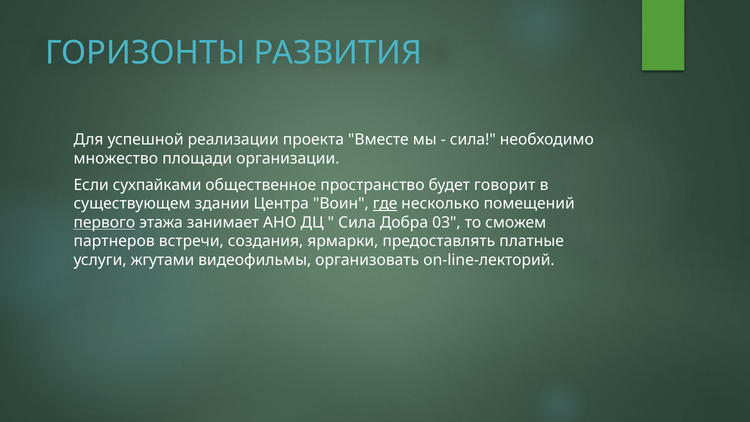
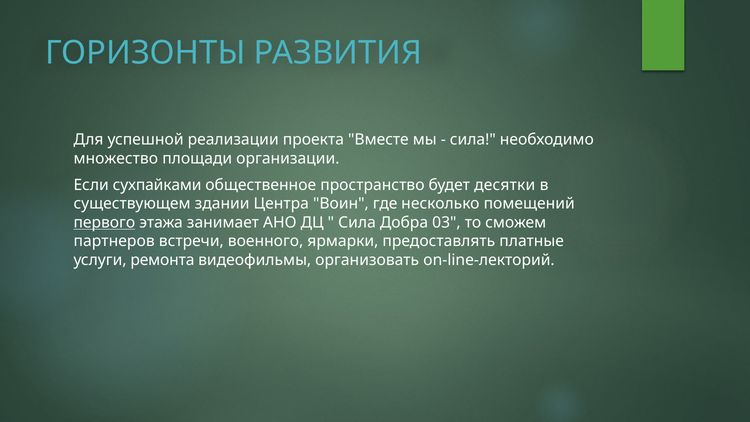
говорит: говорит -> десятки
где underline: present -> none
создания: создания -> военного
жгутами: жгутами -> ремонта
